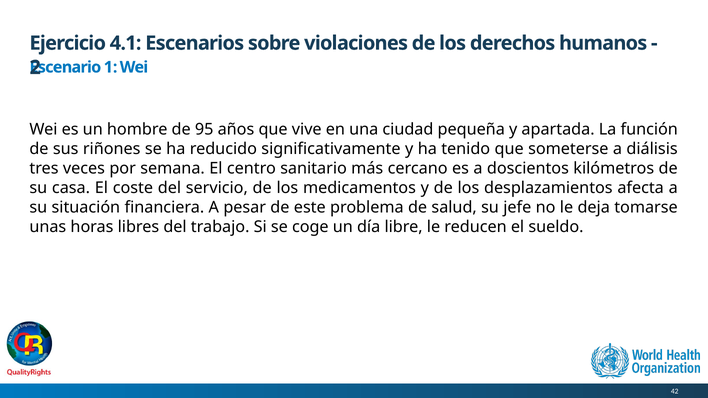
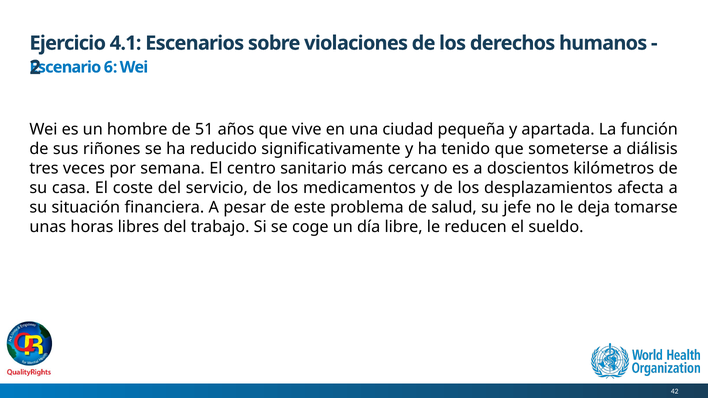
1: 1 -> 6
95: 95 -> 51
